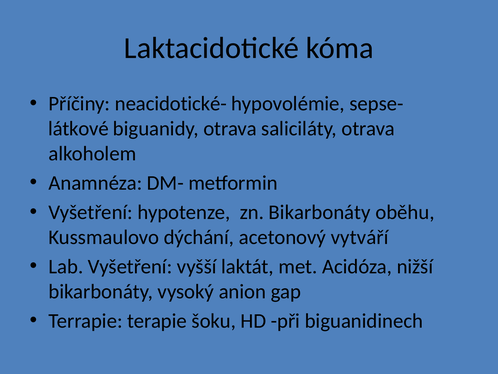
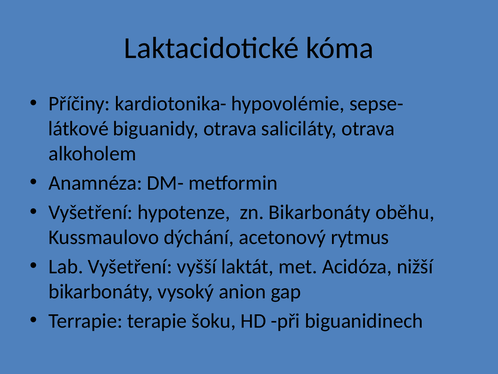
neacidotické-: neacidotické- -> kardiotonika-
vytváří: vytváří -> rytmus
